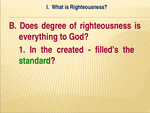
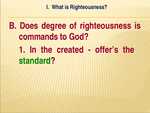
everything: everything -> commands
filled’s: filled’s -> offer’s
